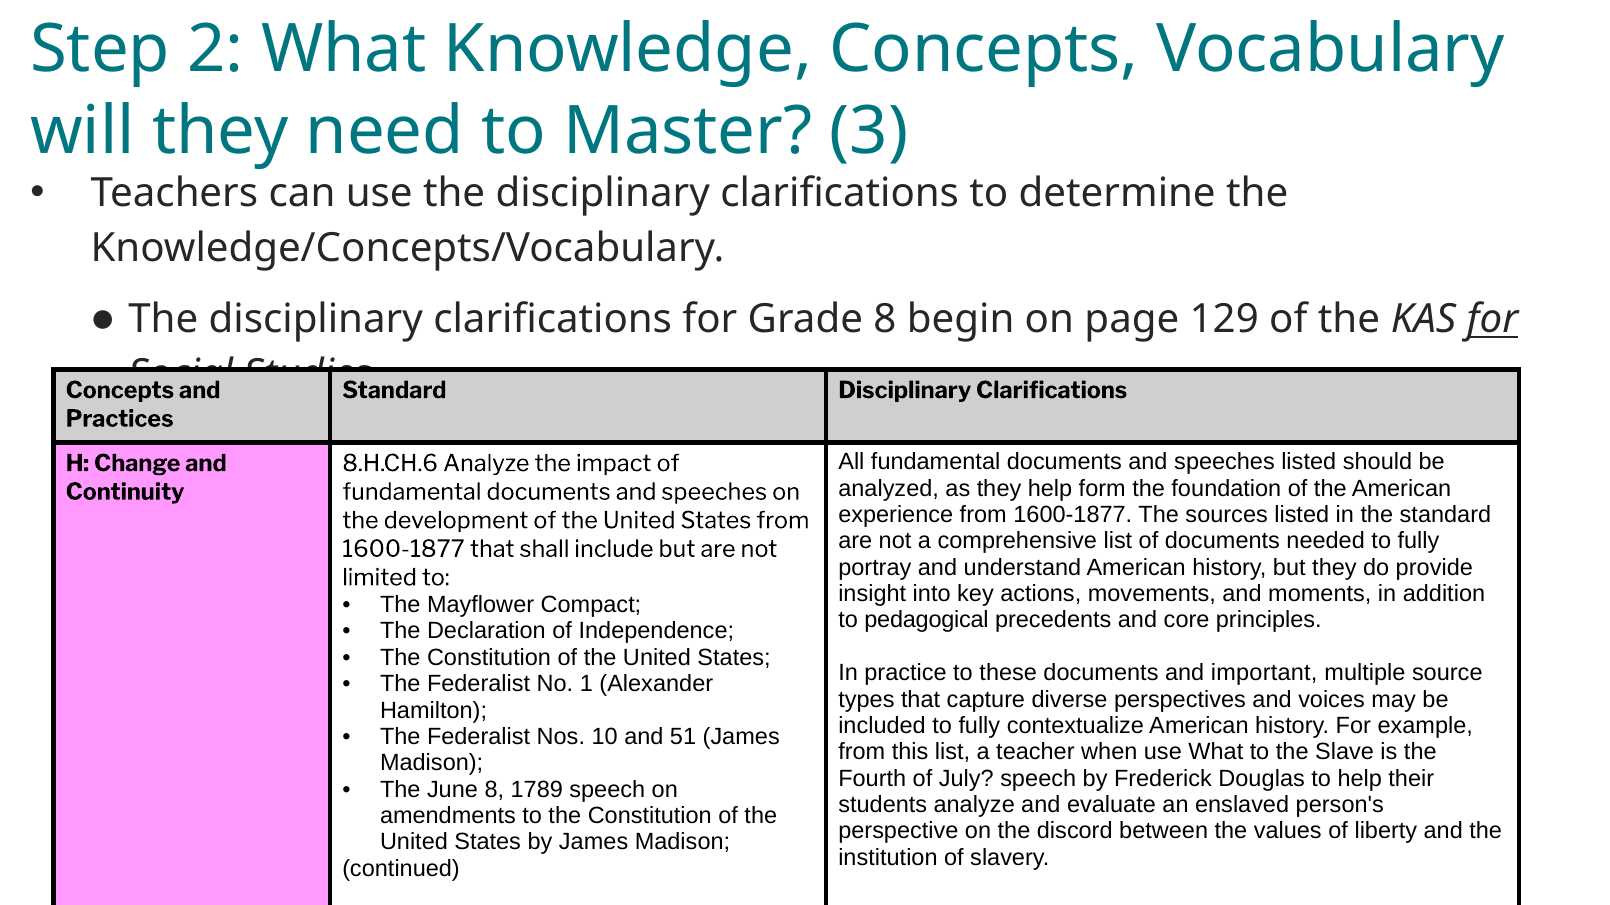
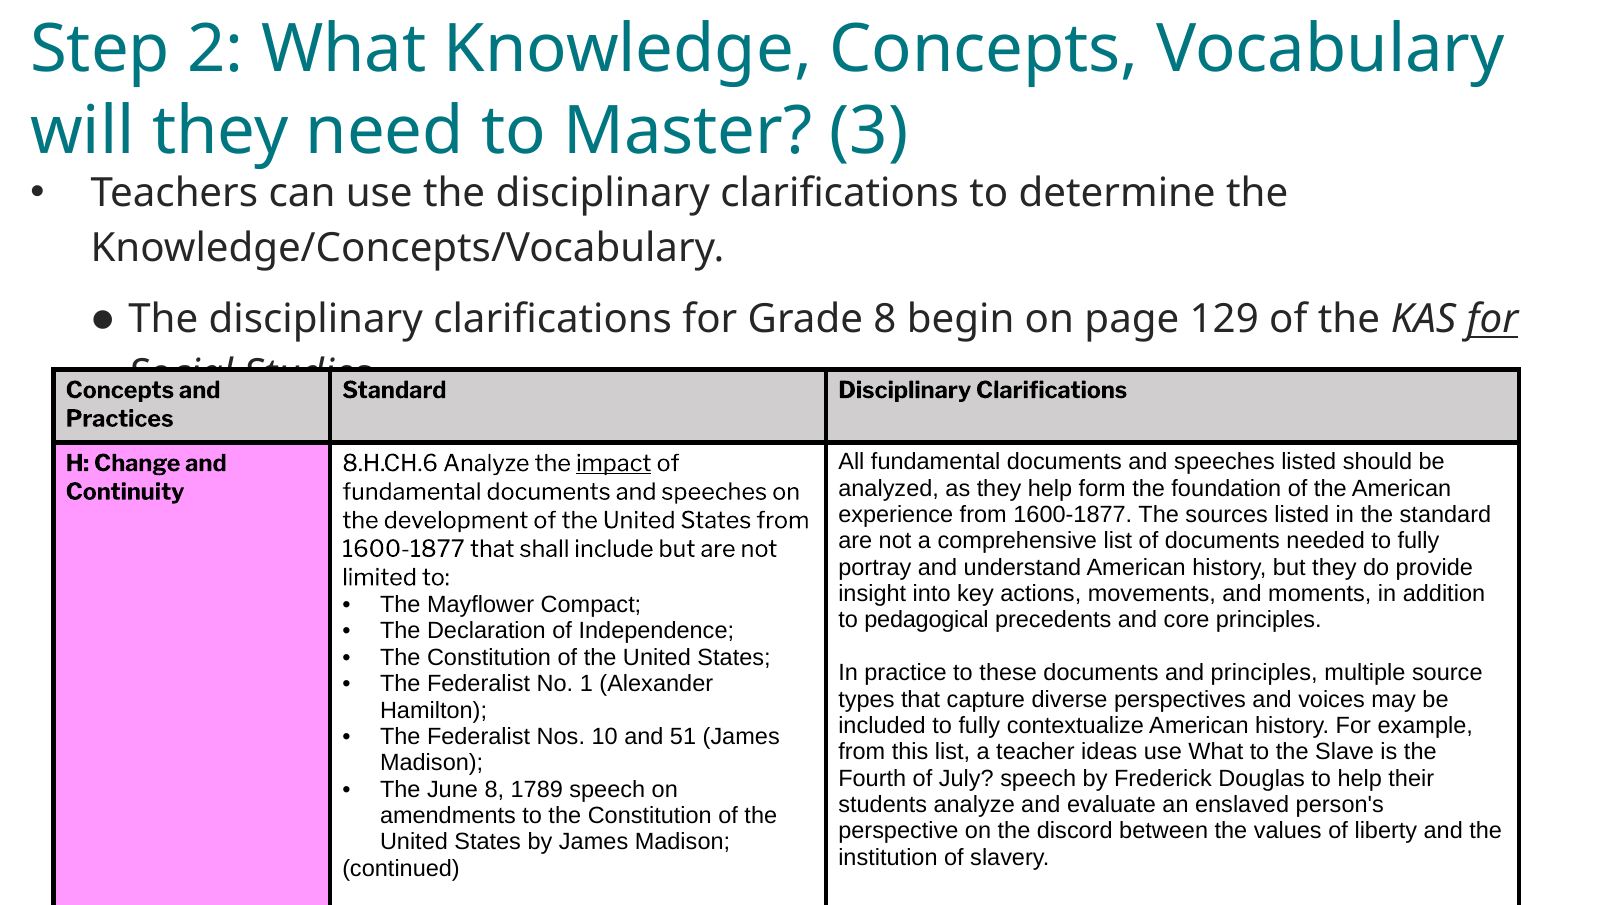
impact underline: none -> present
and important: important -> principles
when: when -> ideas
